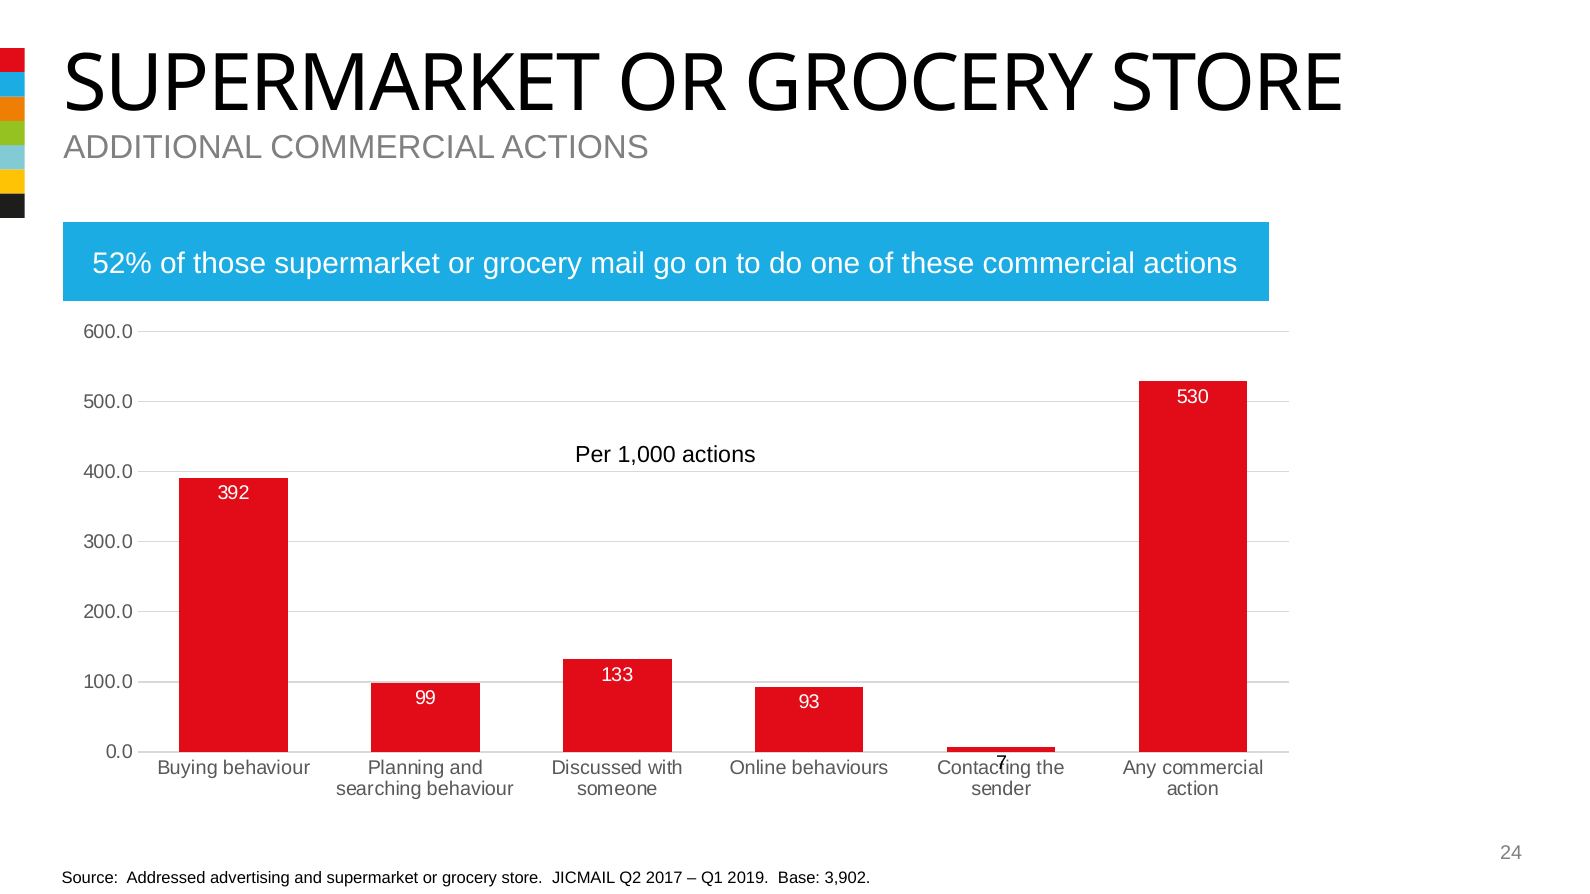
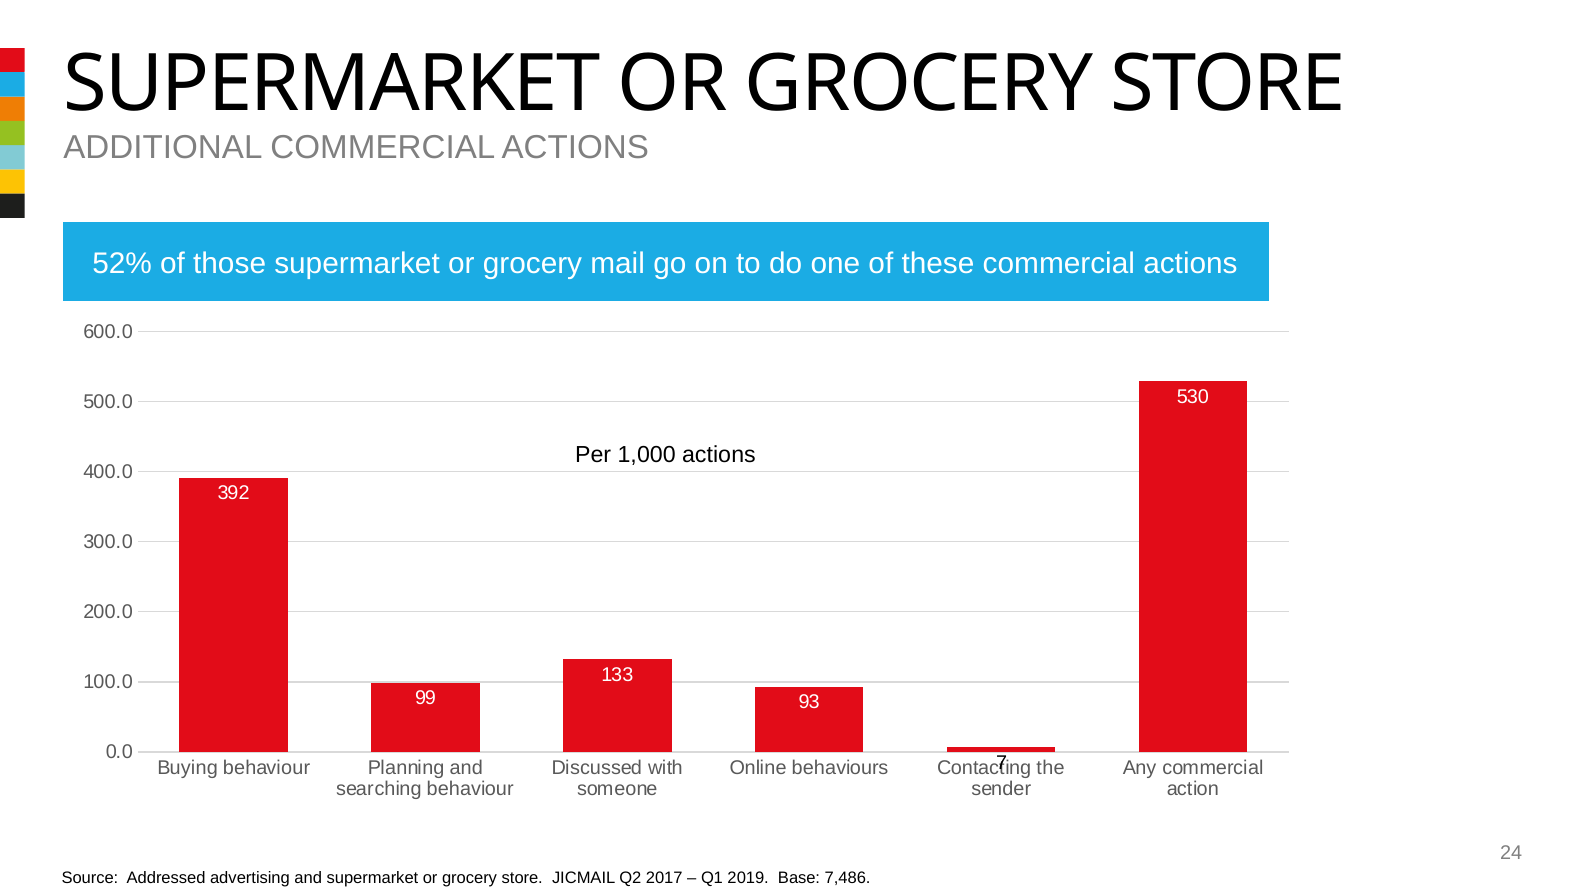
3,902: 3,902 -> 7,486
